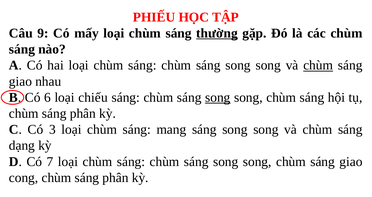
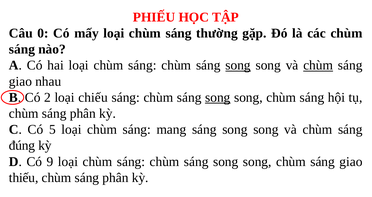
9: 9 -> 0
thường underline: present -> none
song at (238, 65) underline: none -> present
6: 6 -> 2
3: 3 -> 5
dạng: dạng -> đúng
7: 7 -> 9
cong: cong -> thiếu
